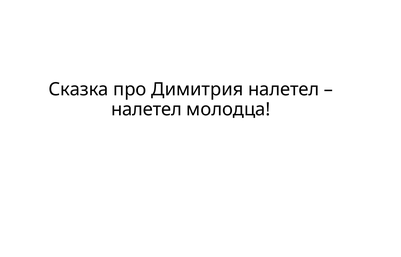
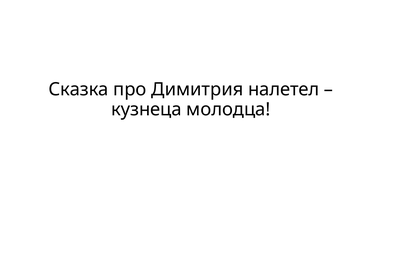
налетел at (146, 109): налетел -> кузнеца
